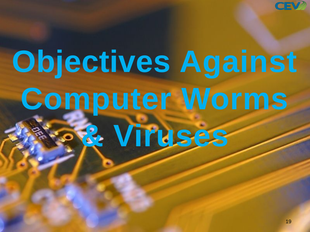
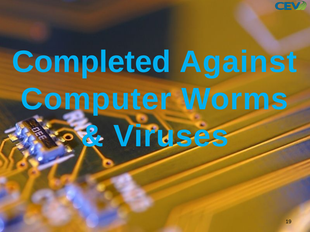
Objectives: Objectives -> Completed
